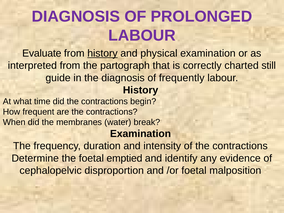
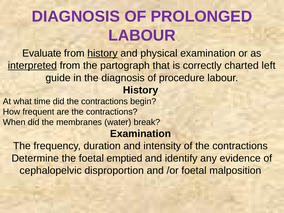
interpreted underline: none -> present
still: still -> left
frequently: frequently -> procedure
